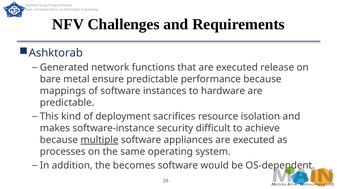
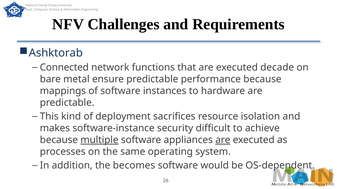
Generated: Generated -> Connected
release: release -> decade
are at (223, 140) underline: none -> present
